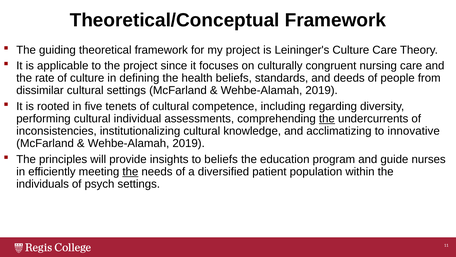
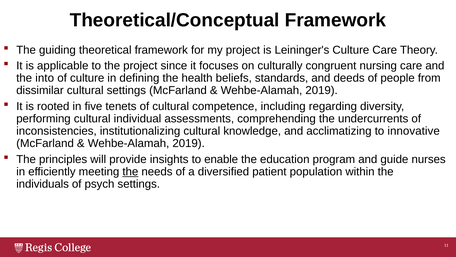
rate: rate -> into
the at (327, 119) underline: present -> none
to beliefs: beliefs -> enable
